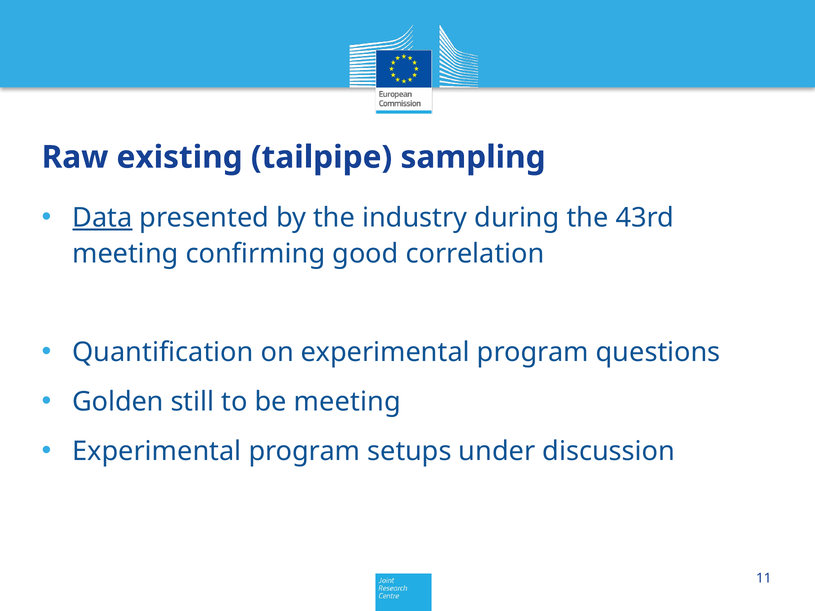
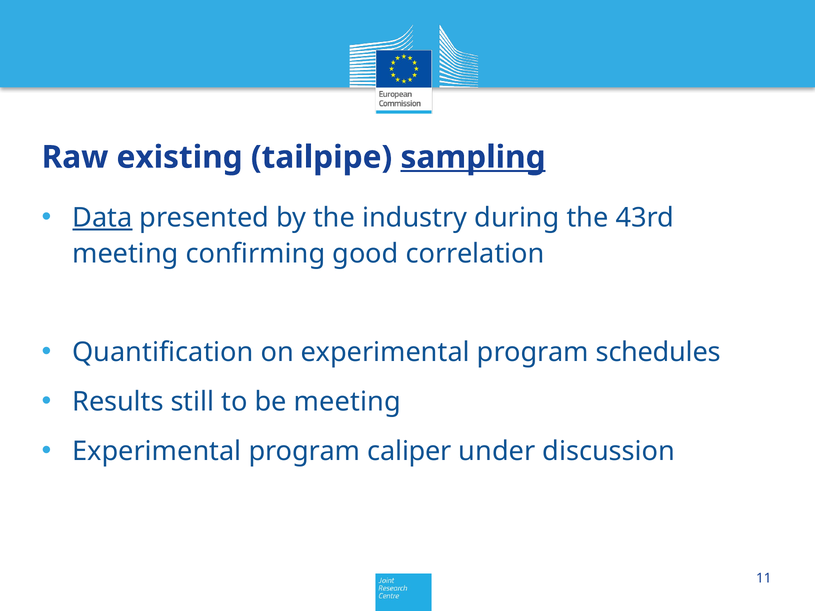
sampling underline: none -> present
questions: questions -> schedules
Golden: Golden -> Results
setups: setups -> caliper
